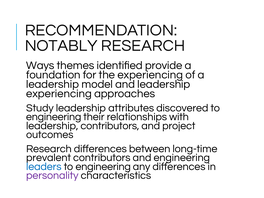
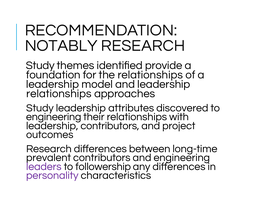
Ways at (40, 65): Ways -> Study
the experiencing: experiencing -> relationships
experiencing at (59, 94): experiencing -> relationships
leaders colour: blue -> purple
engineering at (103, 167): engineering -> followership
